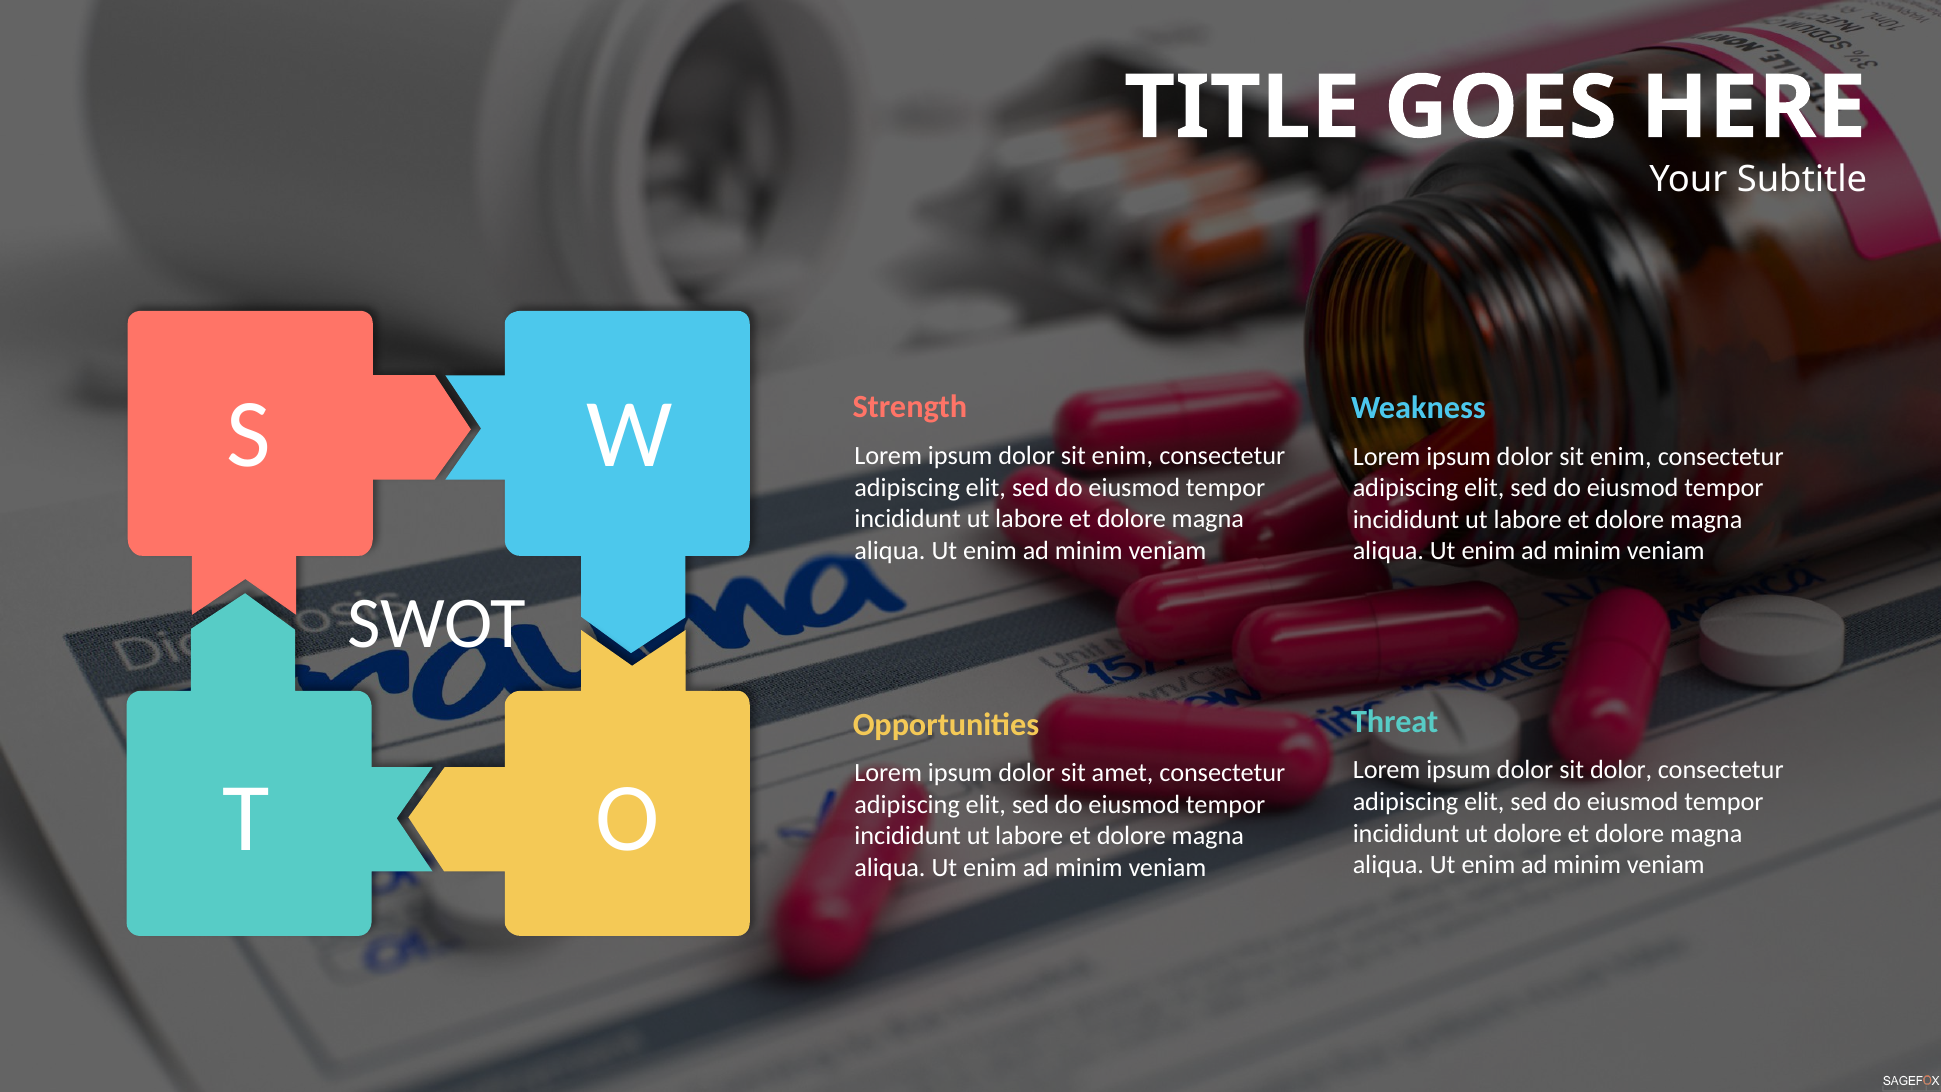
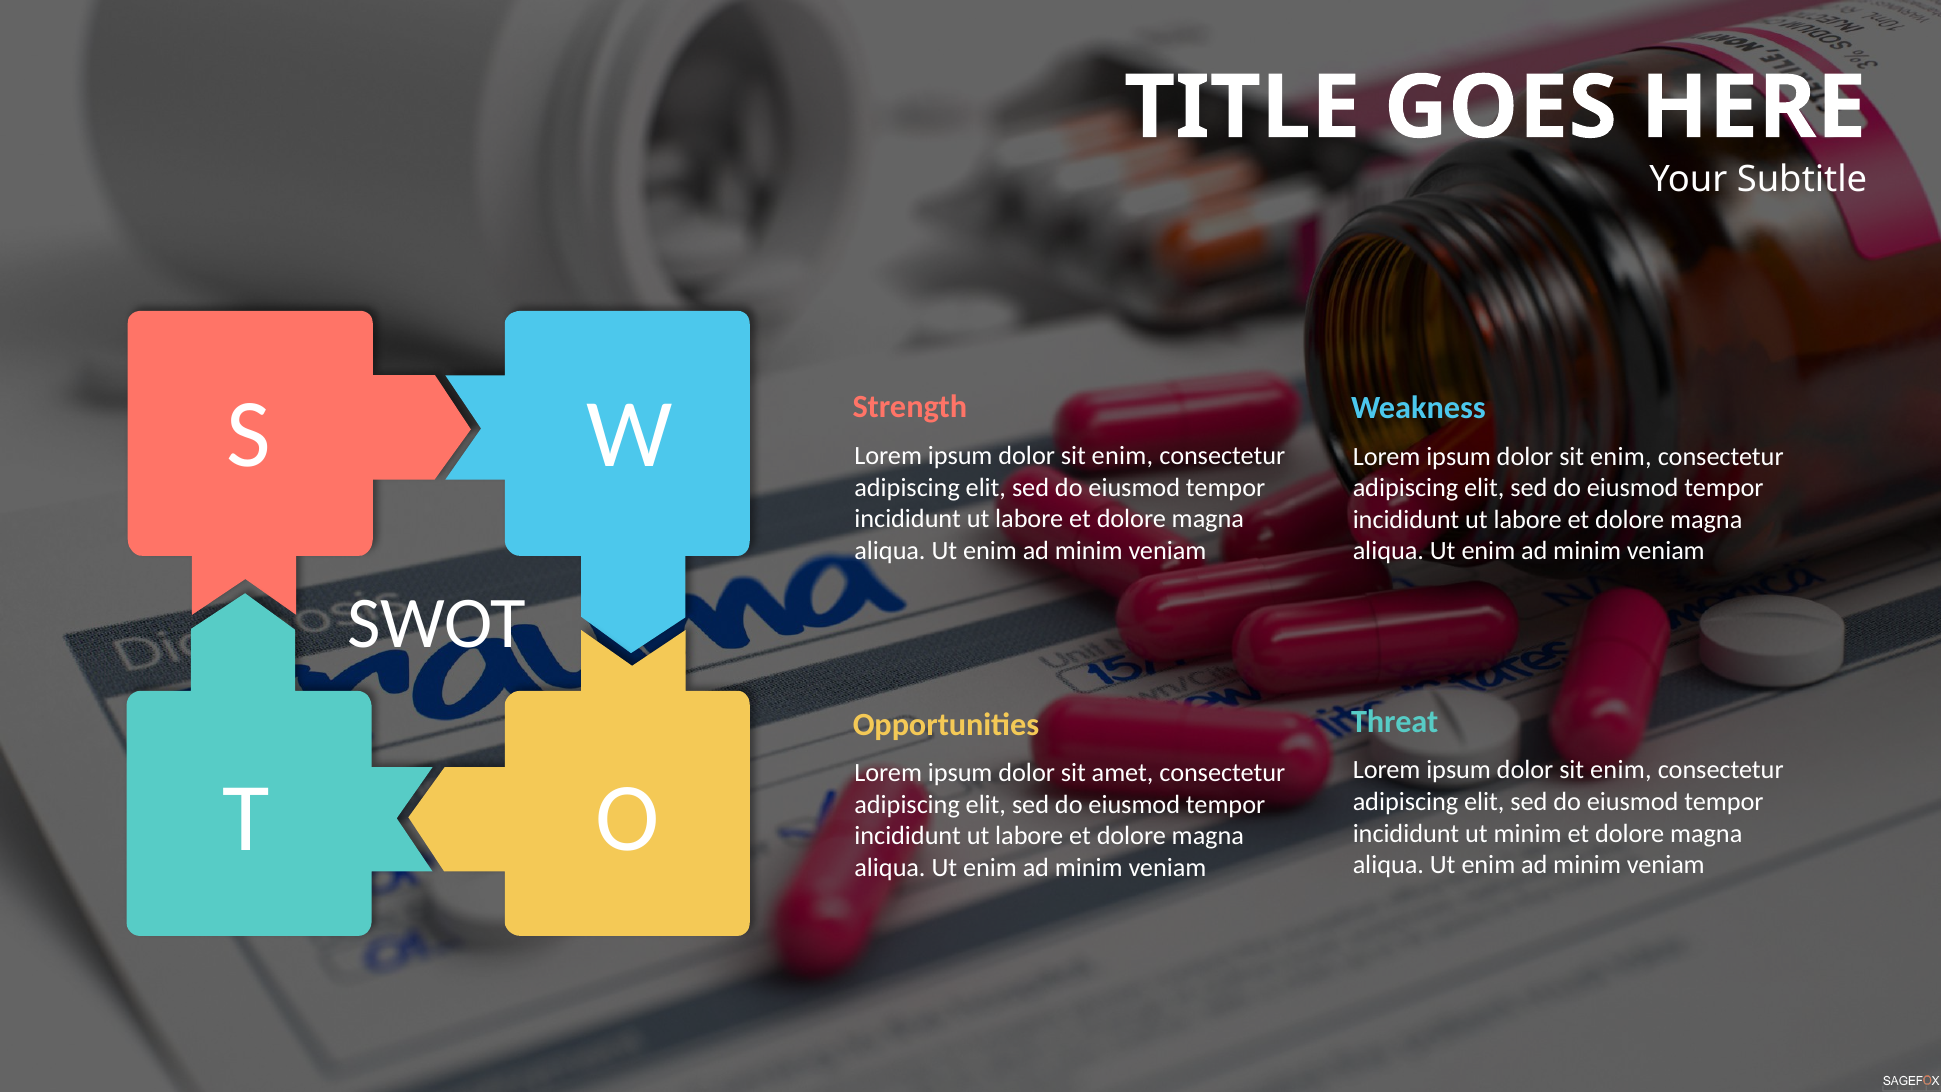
dolor at (1621, 770): dolor -> enim
ut dolore: dolore -> minim
